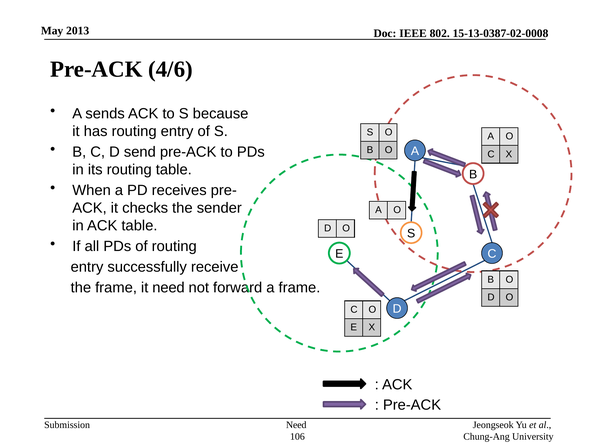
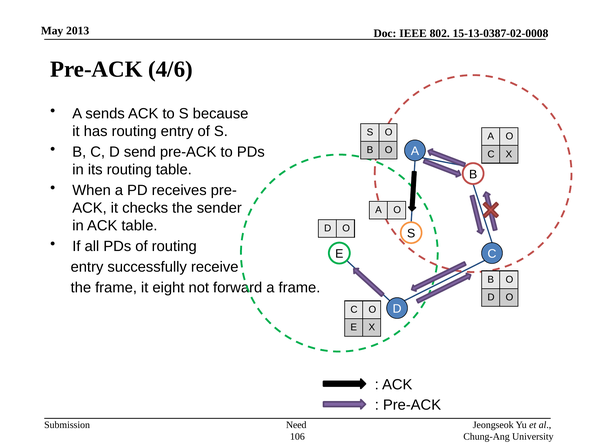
it need: need -> eight
